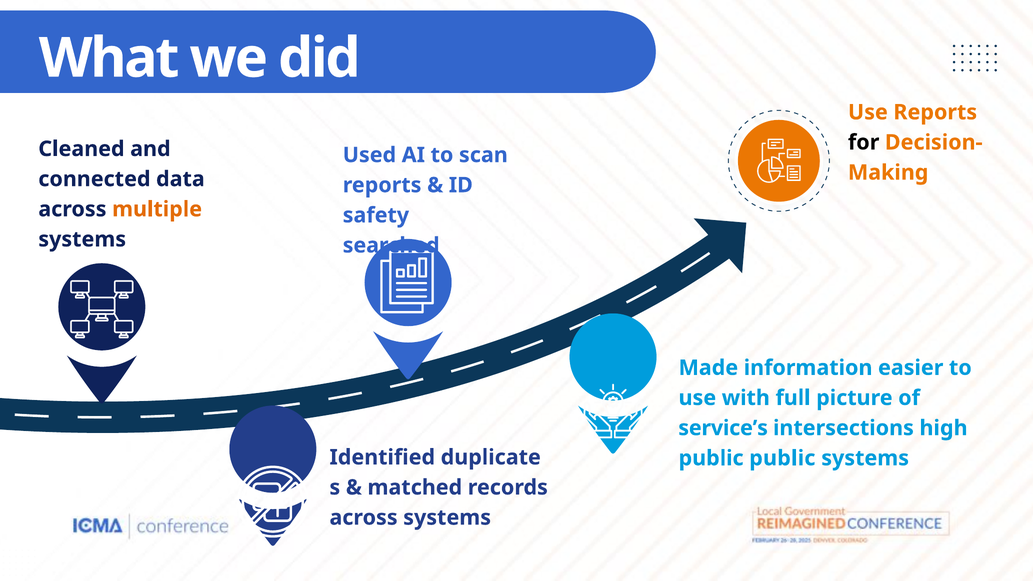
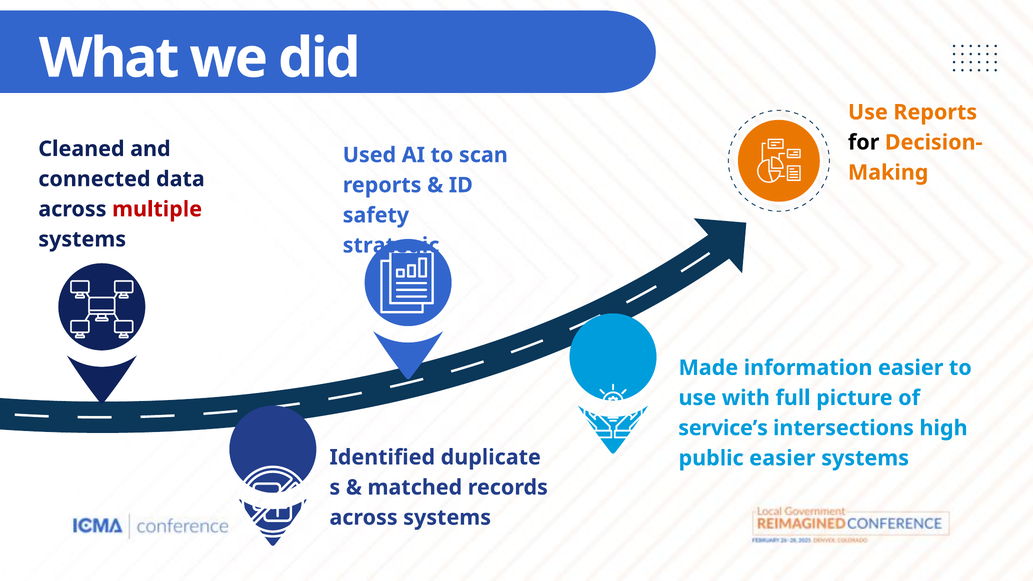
multiple colour: orange -> red
searched: searched -> strategic
public public: public -> easier
